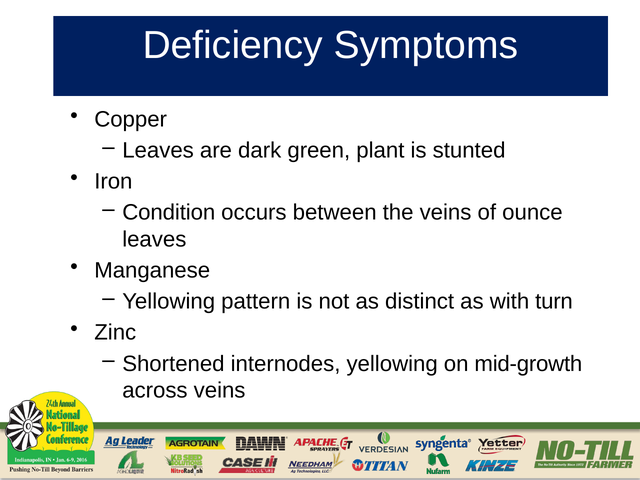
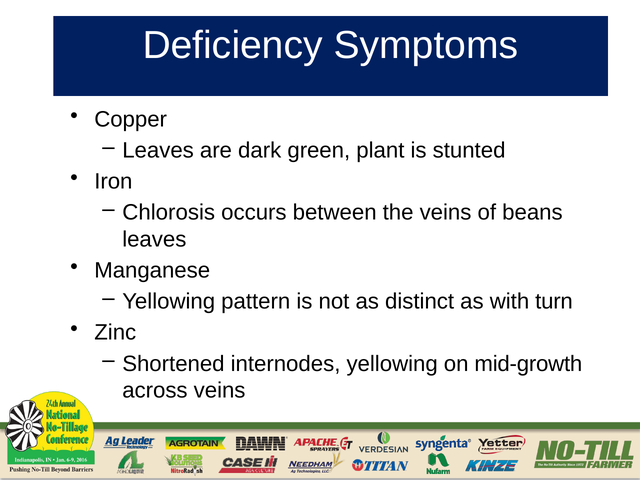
Condition: Condition -> Chlorosis
ounce: ounce -> beans
